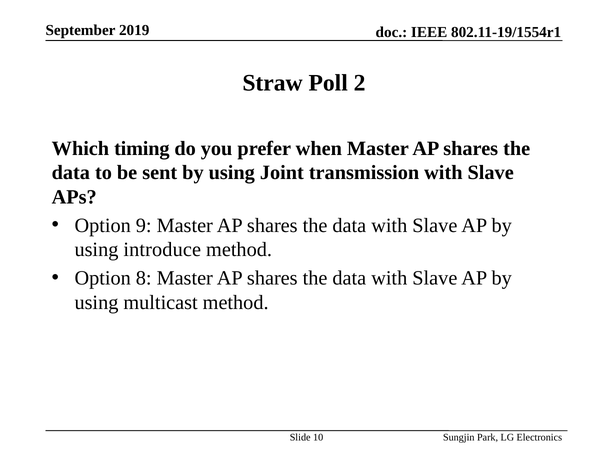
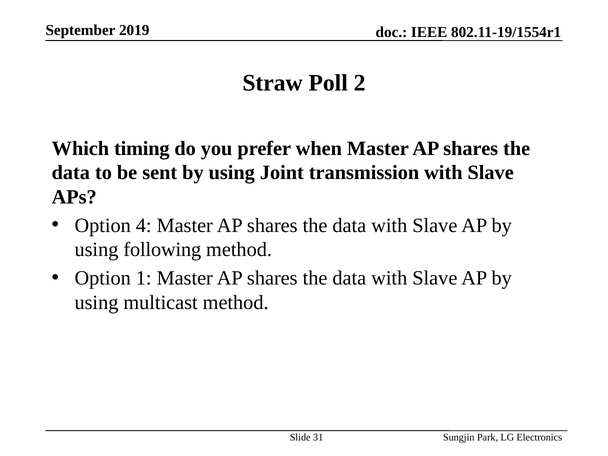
9: 9 -> 4
introduce: introduce -> following
8: 8 -> 1
10: 10 -> 31
